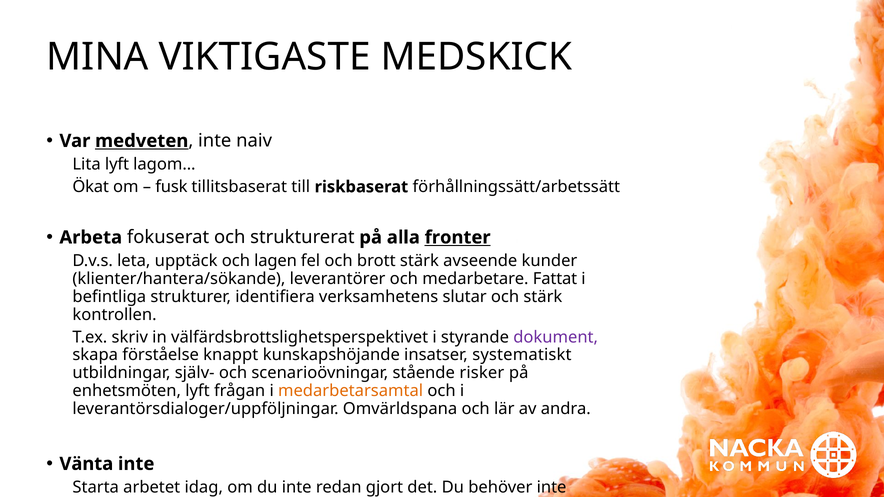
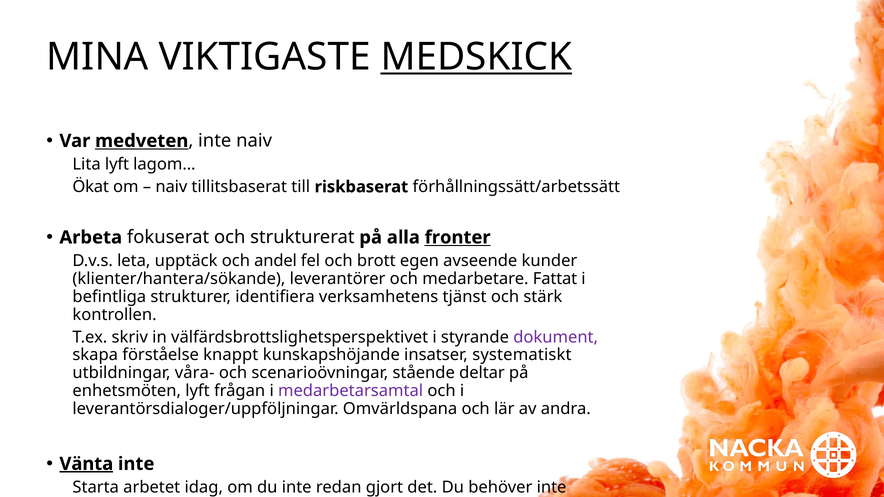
MEDSKICK underline: none -> present
fusk at (171, 187): fusk -> naiv
lagen: lagen -> andel
brott stärk: stärk -> egen
slutar: slutar -> tjänst
själv-: själv- -> våra-
risker: risker -> deltar
medarbetarsamtal colour: orange -> purple
Vänta underline: none -> present
